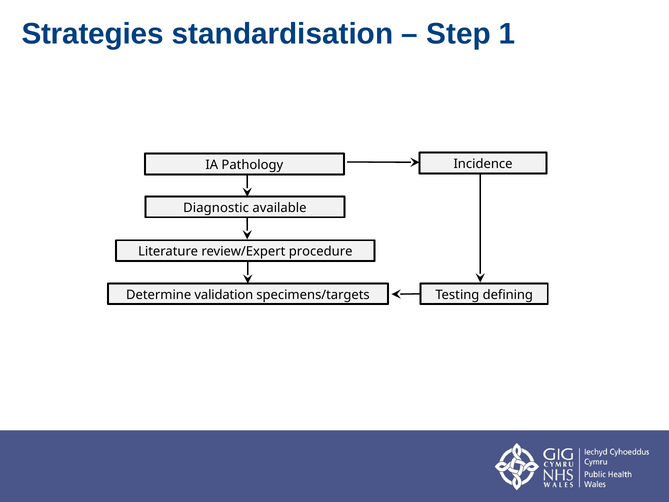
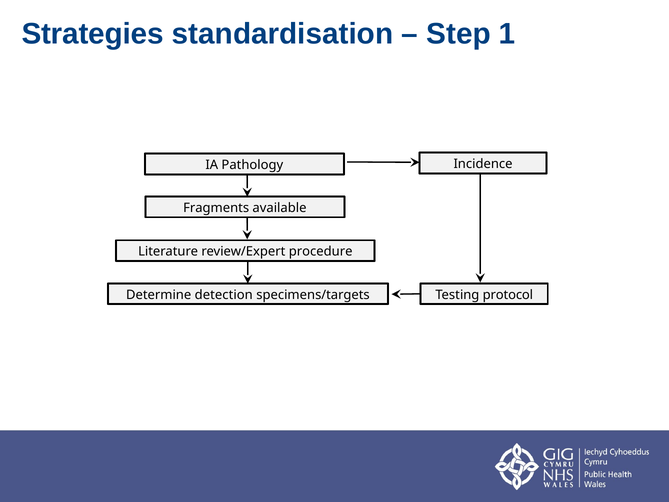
Diagnostic: Diagnostic -> Fragments
validation: validation -> detection
defining: defining -> protocol
